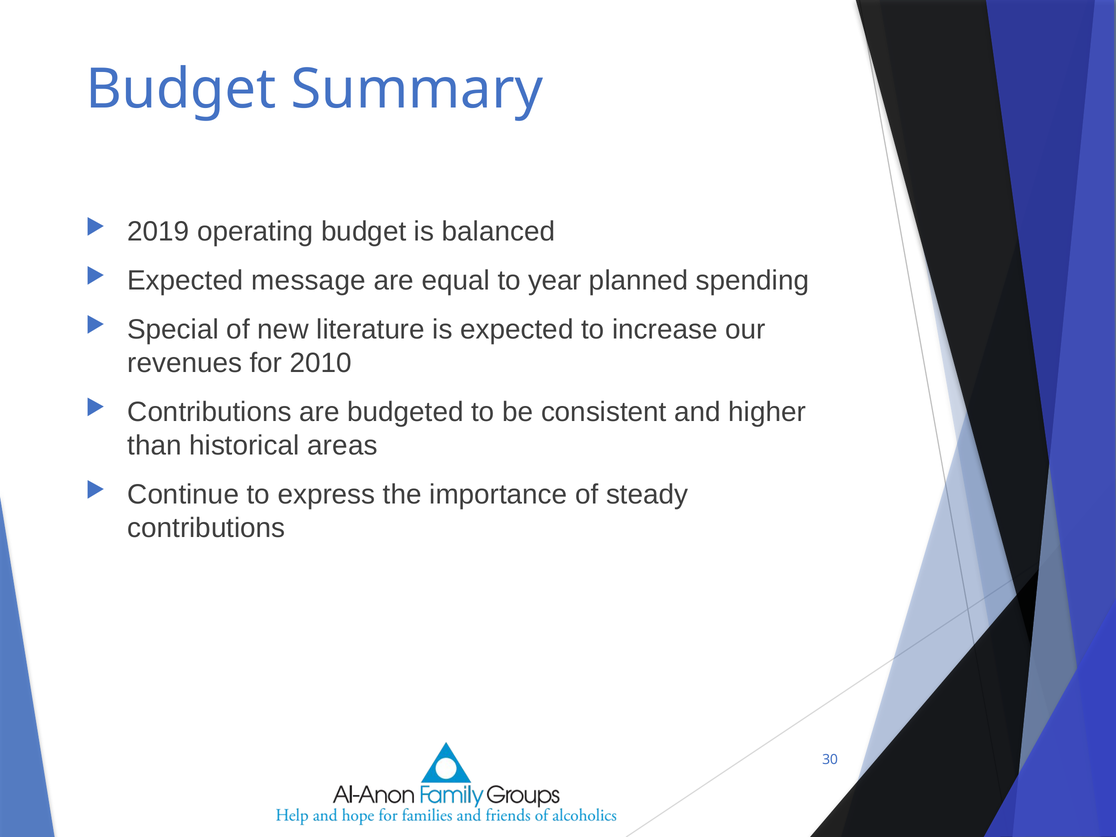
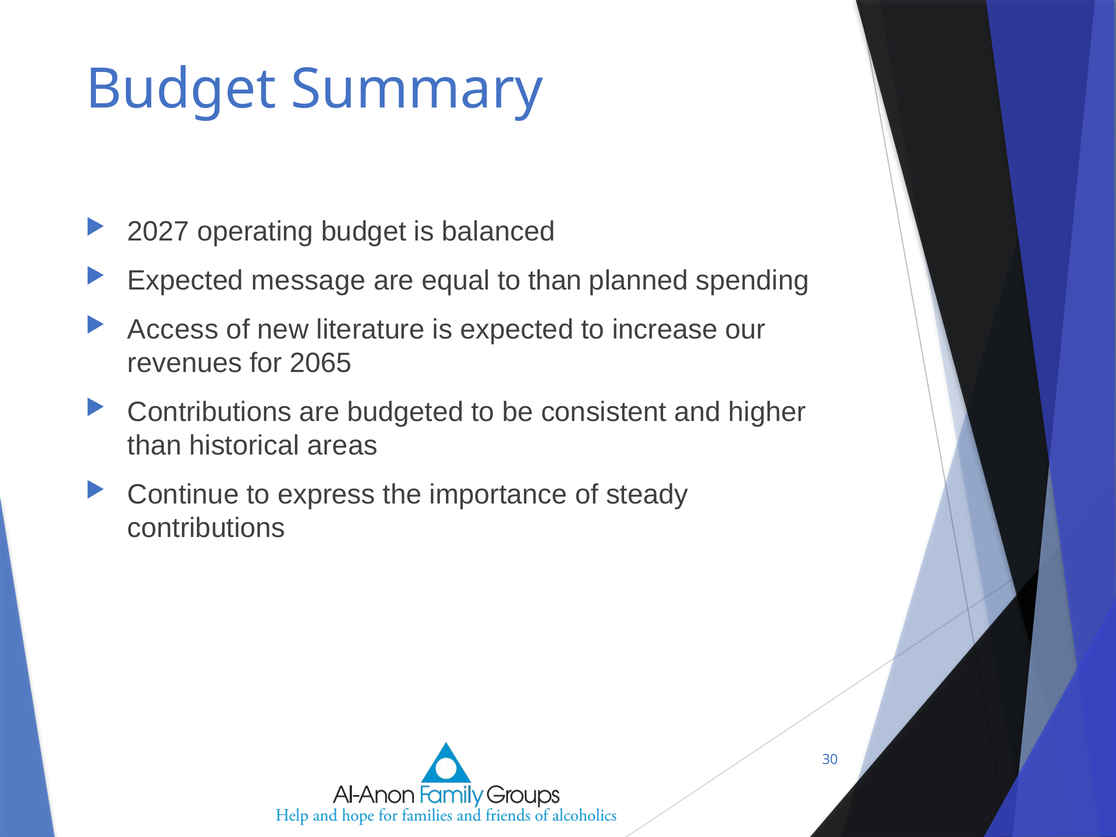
2019: 2019 -> 2027
to year: year -> than
Special: Special -> Access
2010: 2010 -> 2065
